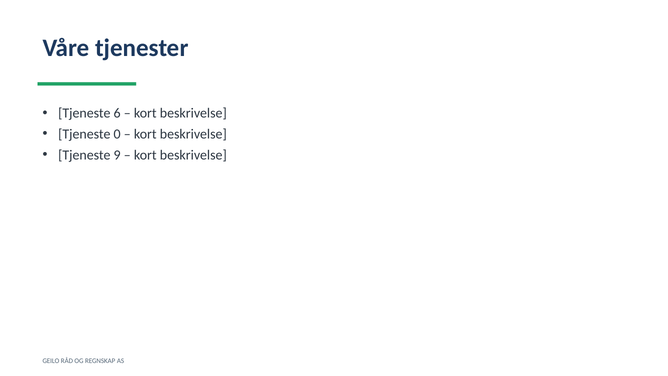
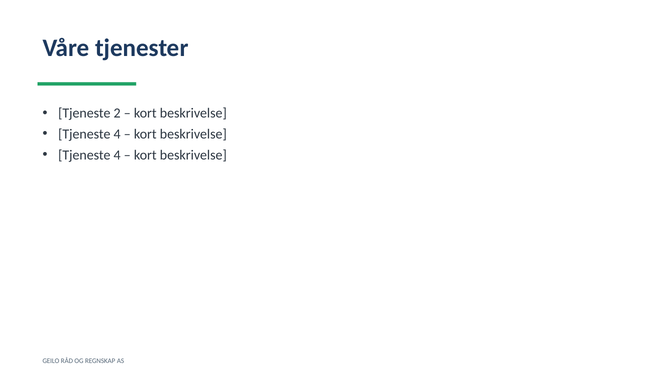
6: 6 -> 2
0 at (117, 134): 0 -> 4
9 at (117, 155): 9 -> 4
